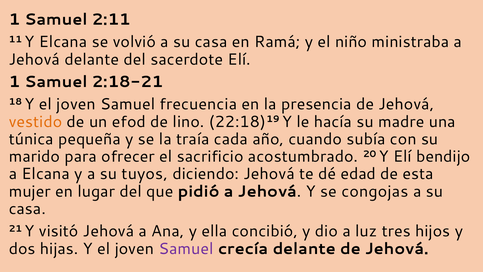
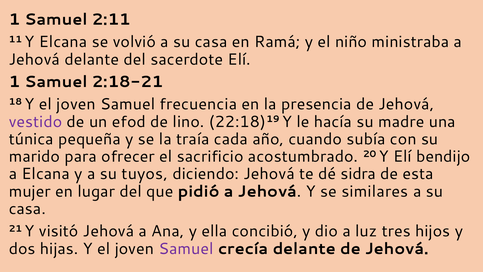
vestido colour: orange -> purple
edad: edad -> sidra
congojas: congojas -> similares
